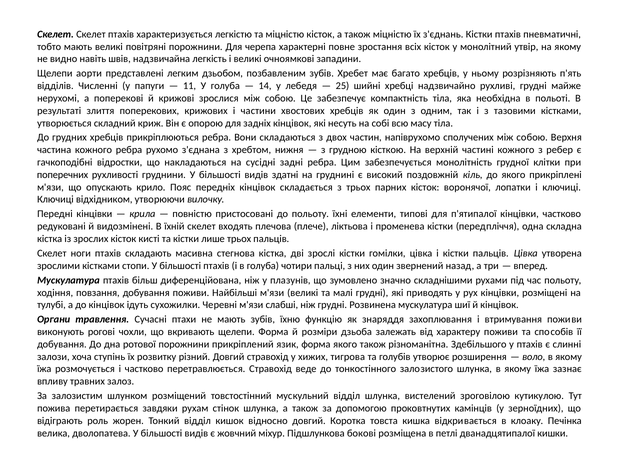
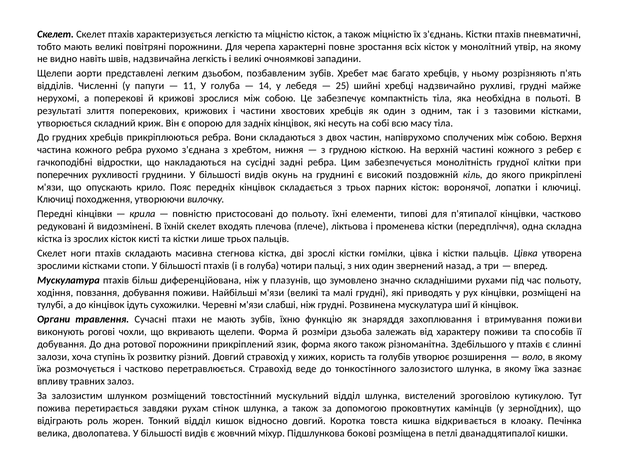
здатні: здатні -> окунь
відхідником: відхідником -> походження
тигрова: тигрова -> користь
